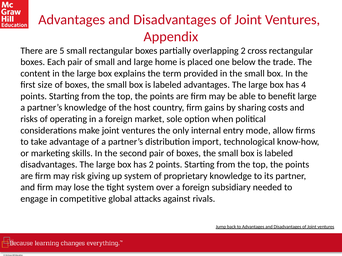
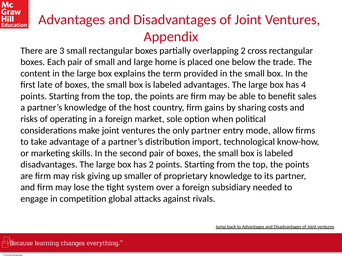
5: 5 -> 3
size: size -> late
benefit large: large -> sales
only internal: internal -> partner
up system: system -> smaller
competitive: competitive -> competition
